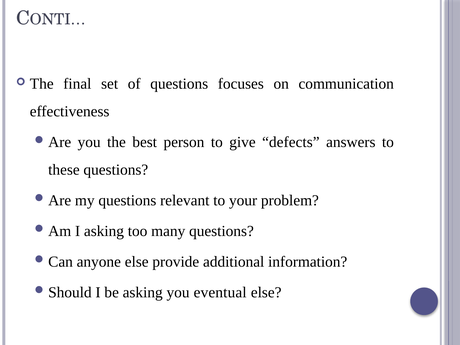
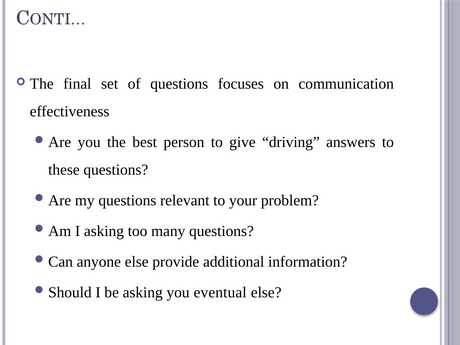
defects: defects -> driving
